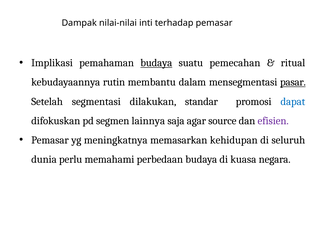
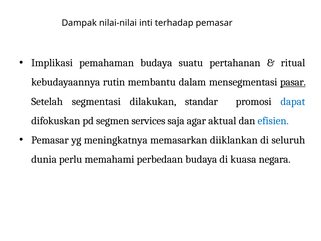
budaya at (156, 63) underline: present -> none
pemecahan: pemecahan -> pertahanan
lainnya: lainnya -> services
source: source -> aktual
efisien colour: purple -> blue
kehidupan: kehidupan -> diiklankan
